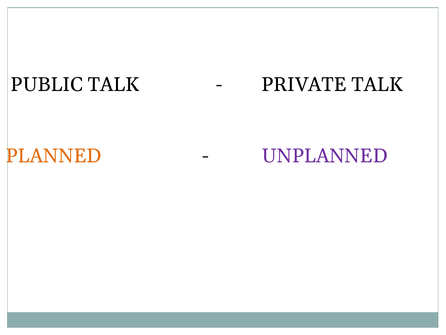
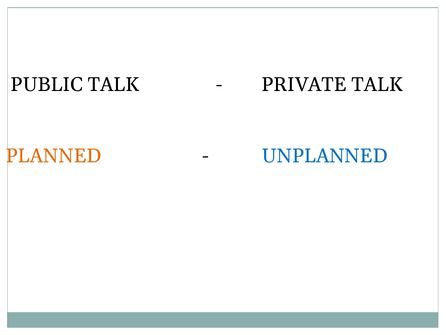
UNPLANNED colour: purple -> blue
